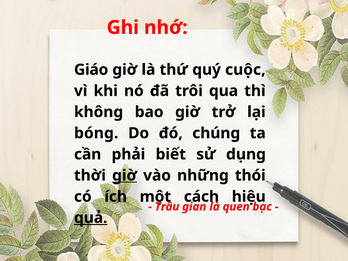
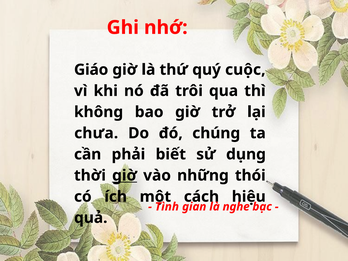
bóng: bóng -> chưa
Trâu: Trâu -> Tình
quen: quen -> nghe
quả underline: present -> none
